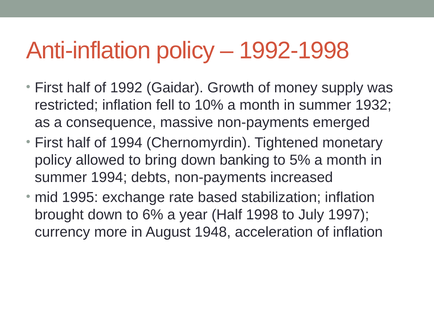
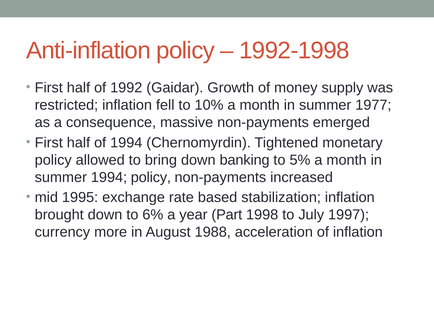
1932: 1932 -> 1977
1994 debts: debts -> policy
year Half: Half -> Part
1948: 1948 -> 1988
